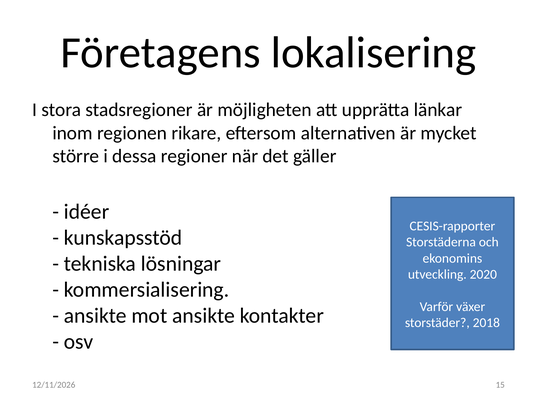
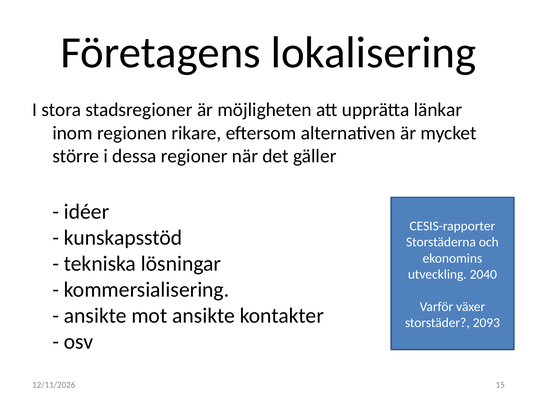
2020: 2020 -> 2040
2018: 2018 -> 2093
